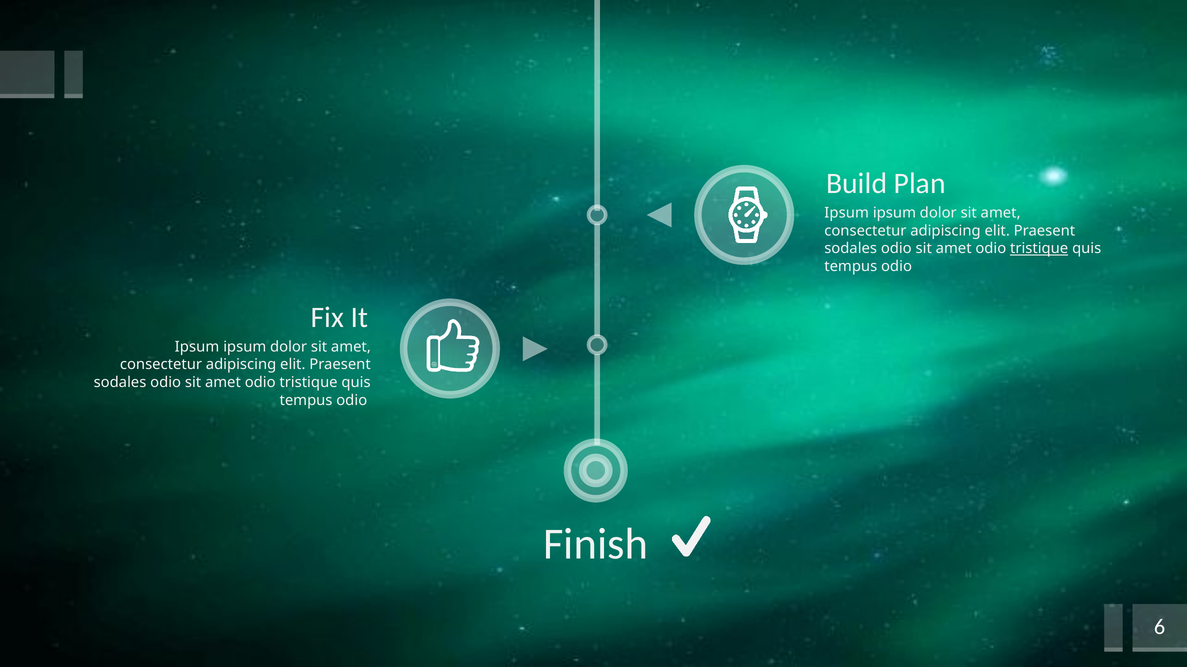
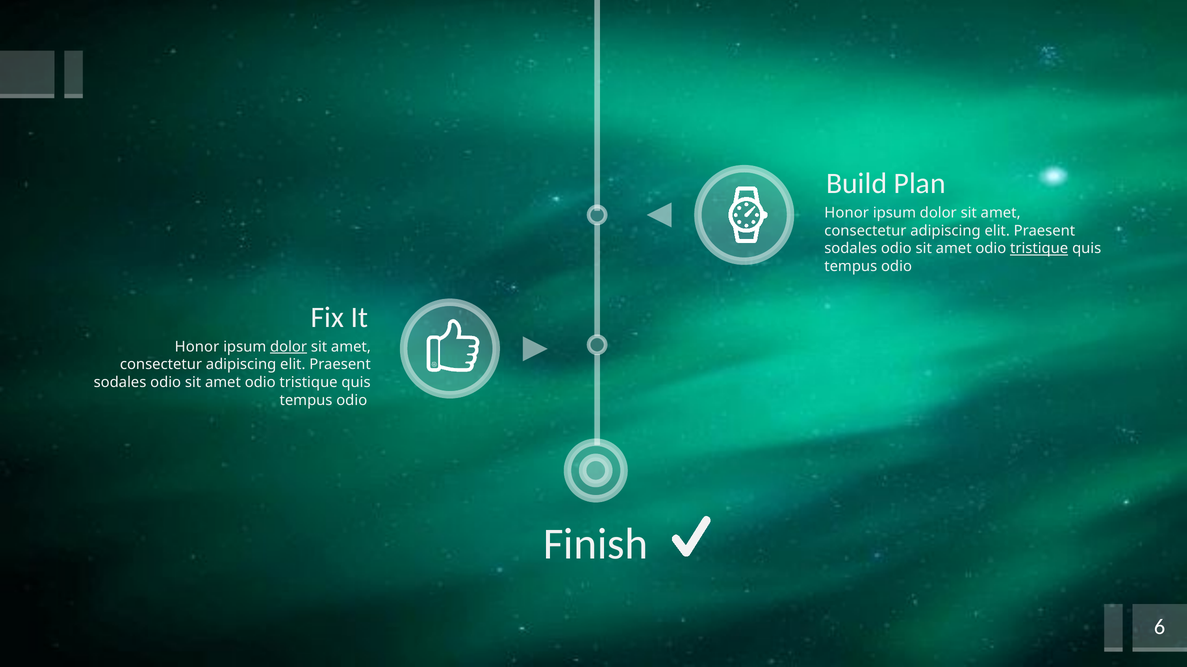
Ipsum at (847, 213): Ipsum -> Honor
Ipsum at (197, 347): Ipsum -> Honor
dolor at (289, 347) underline: none -> present
